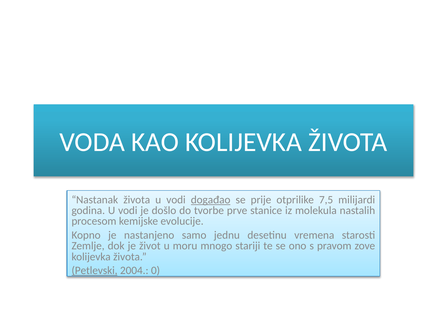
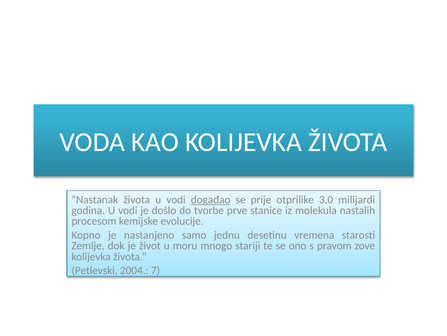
7,5: 7,5 -> 3,0
Petlevski underline: present -> none
0: 0 -> 7
